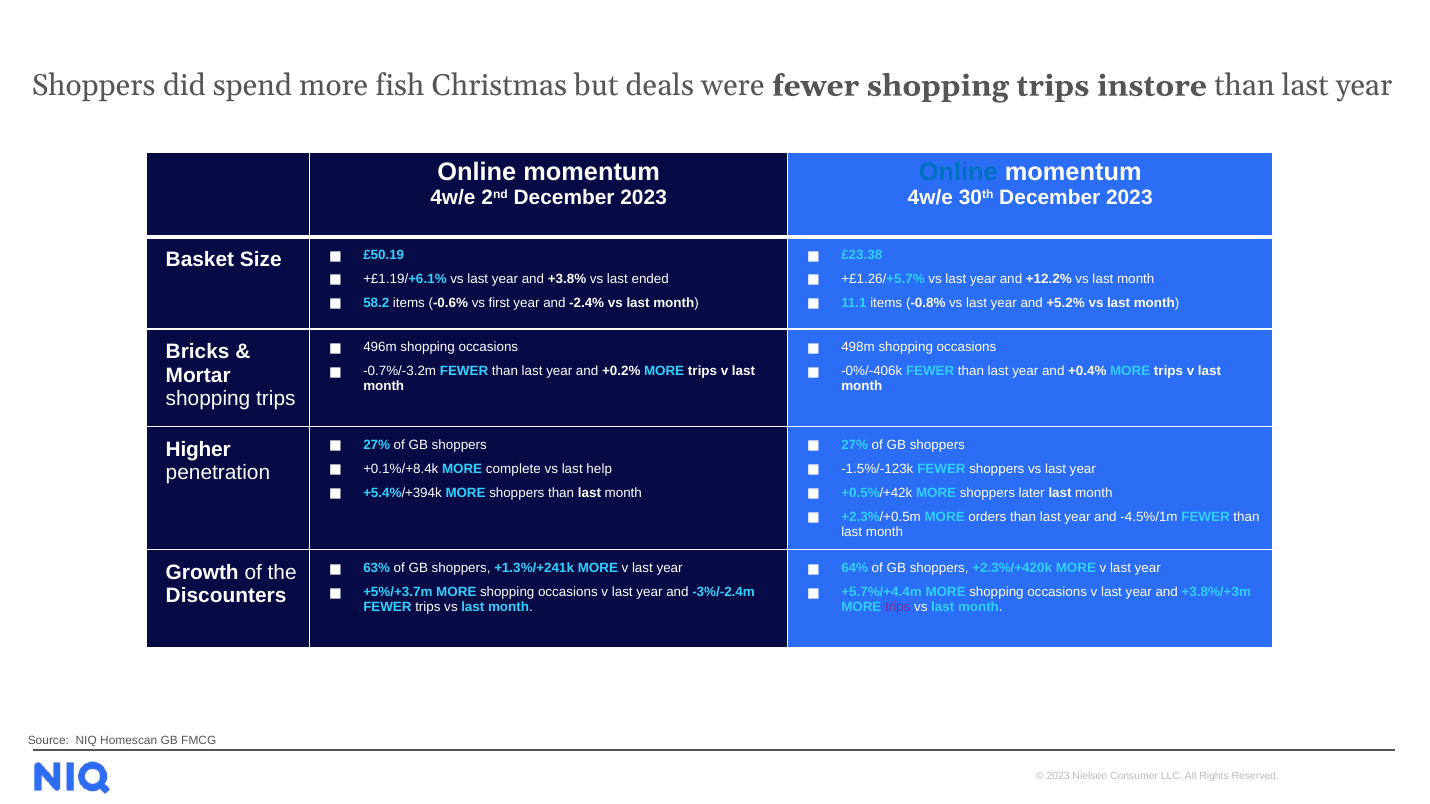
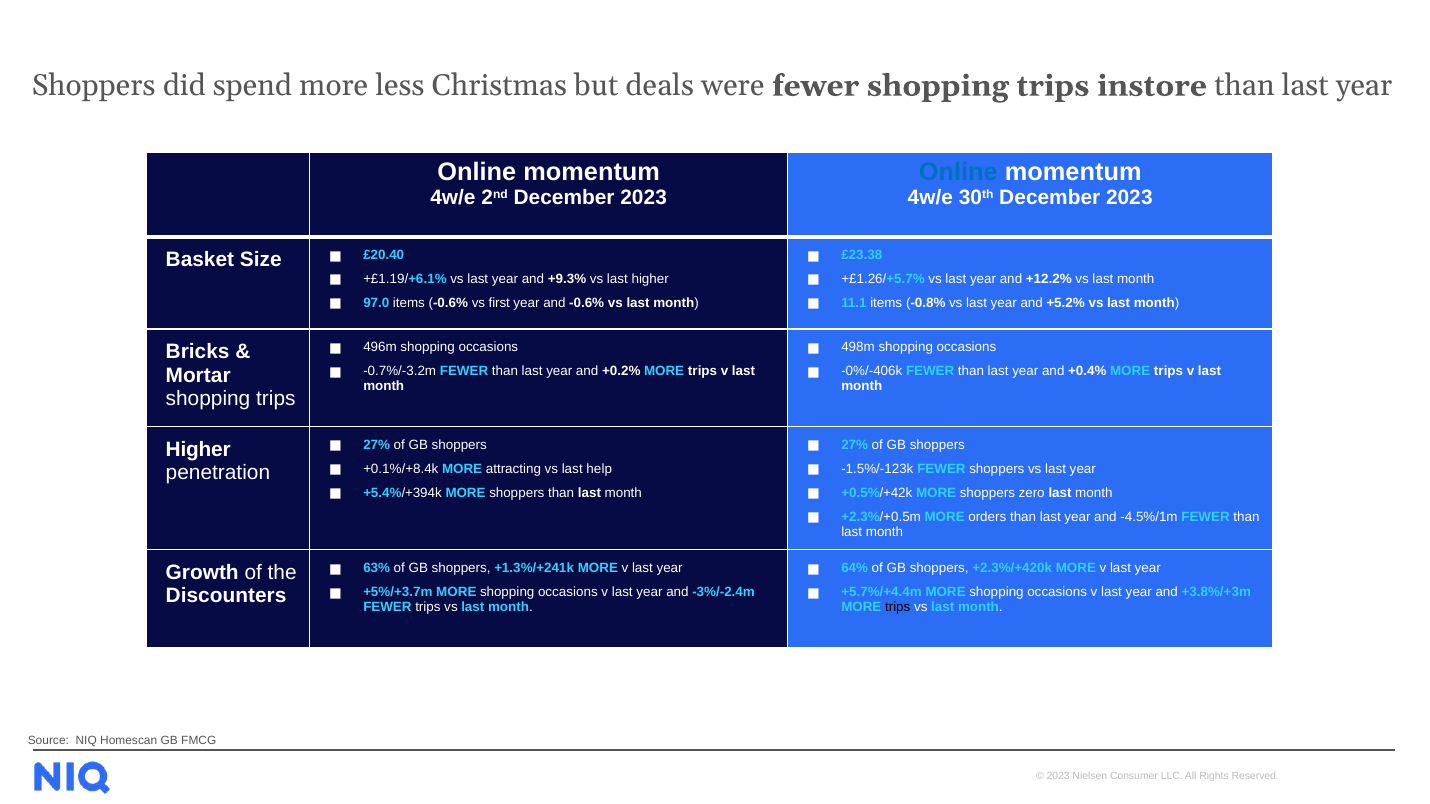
fish: fish -> less
£50.19: £50.19 -> £20.40
+3.8%: +3.8% -> +9.3%
last ended: ended -> higher
58.2: 58.2 -> 97.0
and -2.4%: -2.4% -> -0.6%
complete: complete -> attracting
later: later -> zero
trips at (898, 608) colour: purple -> black
